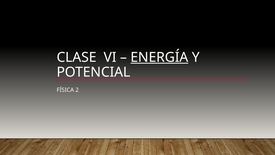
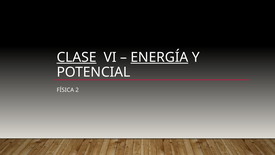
CLASE underline: none -> present
